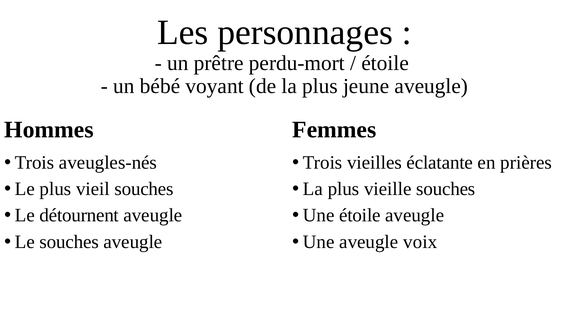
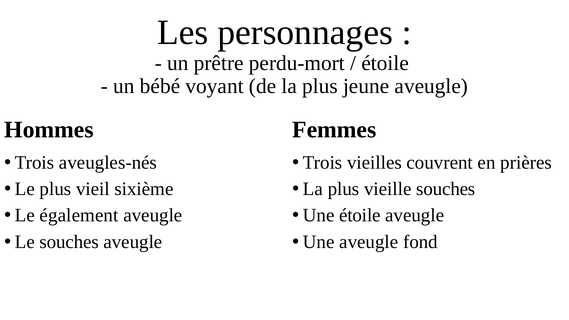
éclatante: éclatante -> couvrent
vieil souches: souches -> sixième
détournent: détournent -> également
voix: voix -> fond
